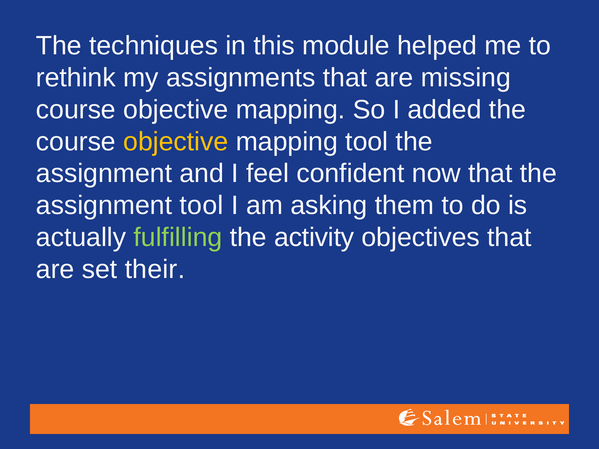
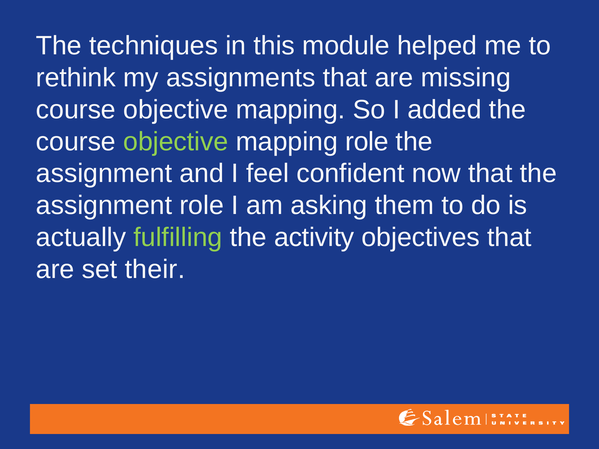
objective at (176, 142) colour: yellow -> light green
mapping tool: tool -> role
assignment tool: tool -> role
